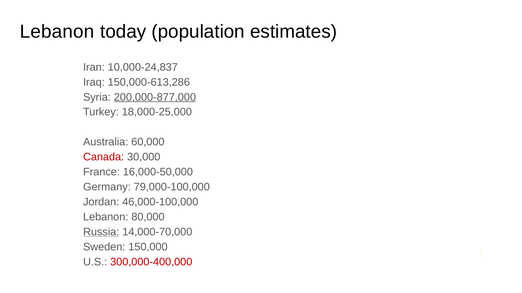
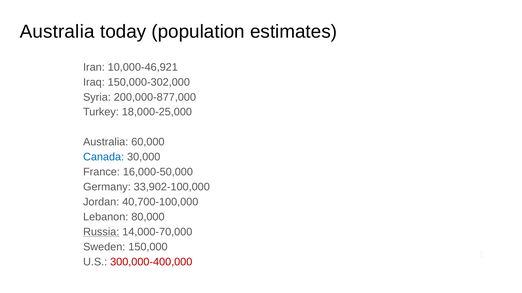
Lebanon at (57, 32): Lebanon -> Australia
10,000-24,837: 10,000-24,837 -> 10,000-46,921
150,000-613,286: 150,000-613,286 -> 150,000-302,000
200,000-877,000 underline: present -> none
Canada colour: red -> blue
79,000-100,000: 79,000-100,000 -> 33,902-100,000
46,000-100,000: 46,000-100,000 -> 40,700-100,000
